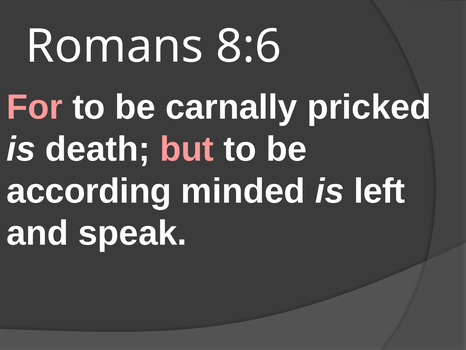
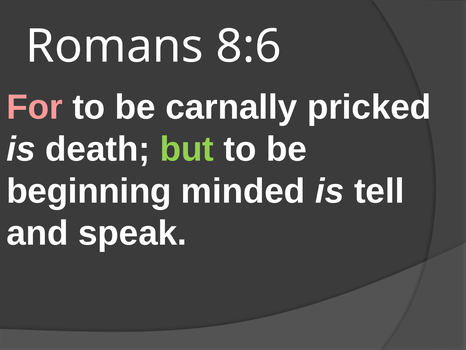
but colour: pink -> light green
according: according -> beginning
left: left -> tell
